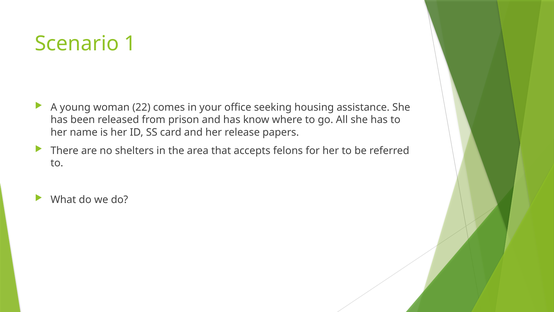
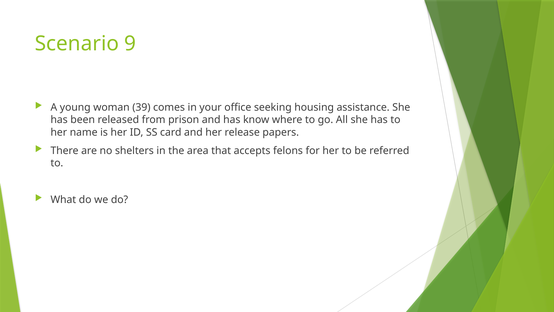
1: 1 -> 9
22: 22 -> 39
